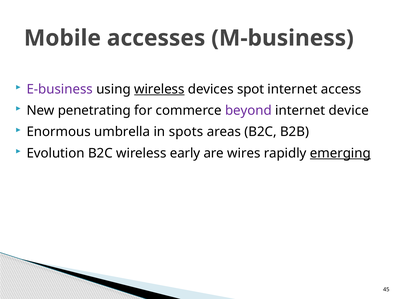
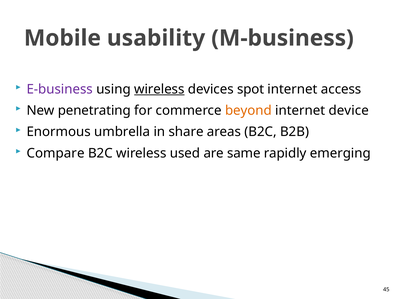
accesses: accesses -> usability
beyond colour: purple -> orange
spots: spots -> share
Evolution: Evolution -> Compare
early: early -> used
wires: wires -> same
emerging underline: present -> none
